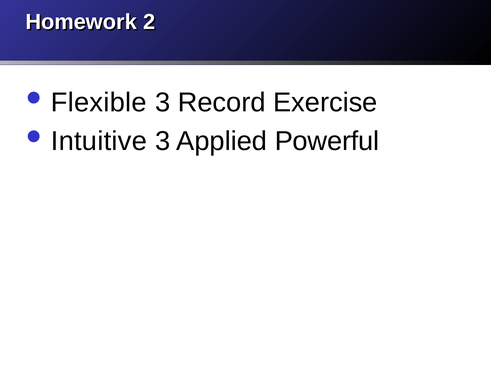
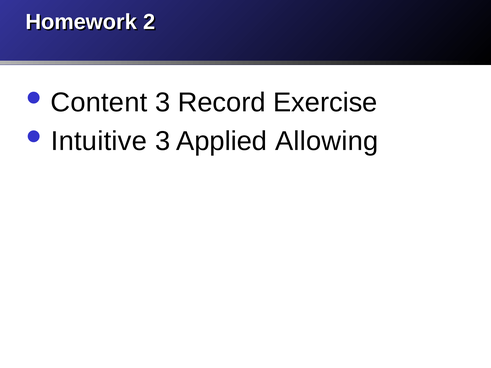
Flexible: Flexible -> Content
Powerful: Powerful -> Allowing
